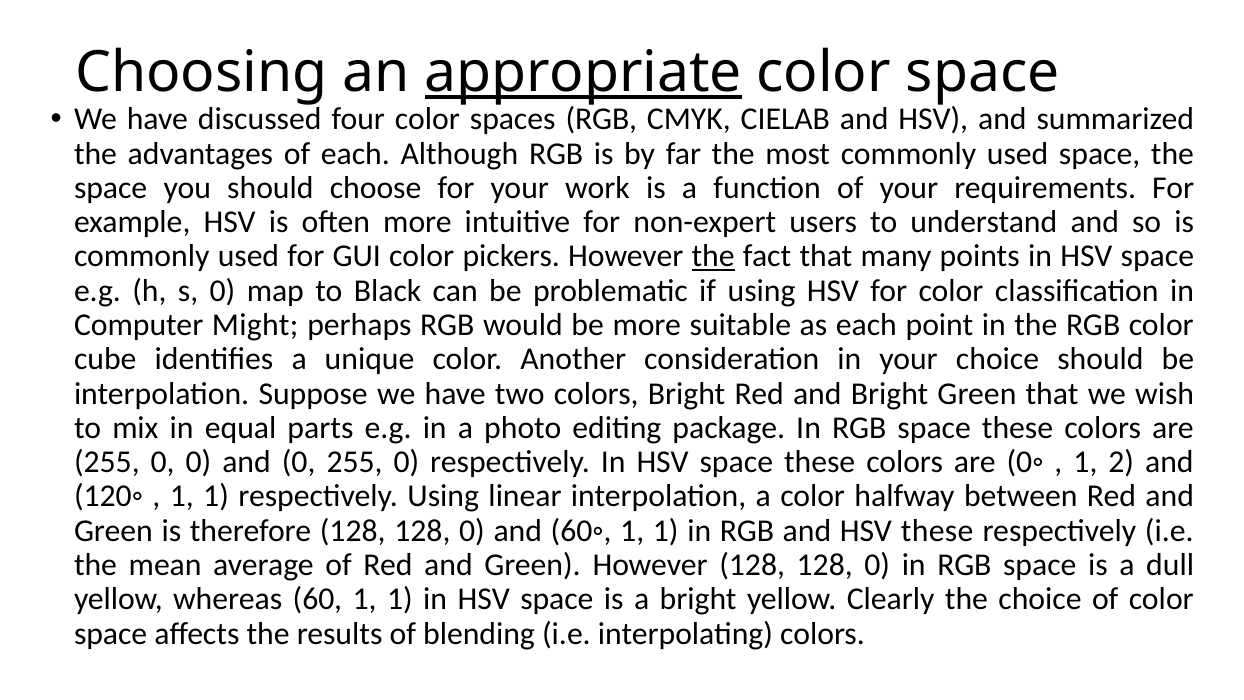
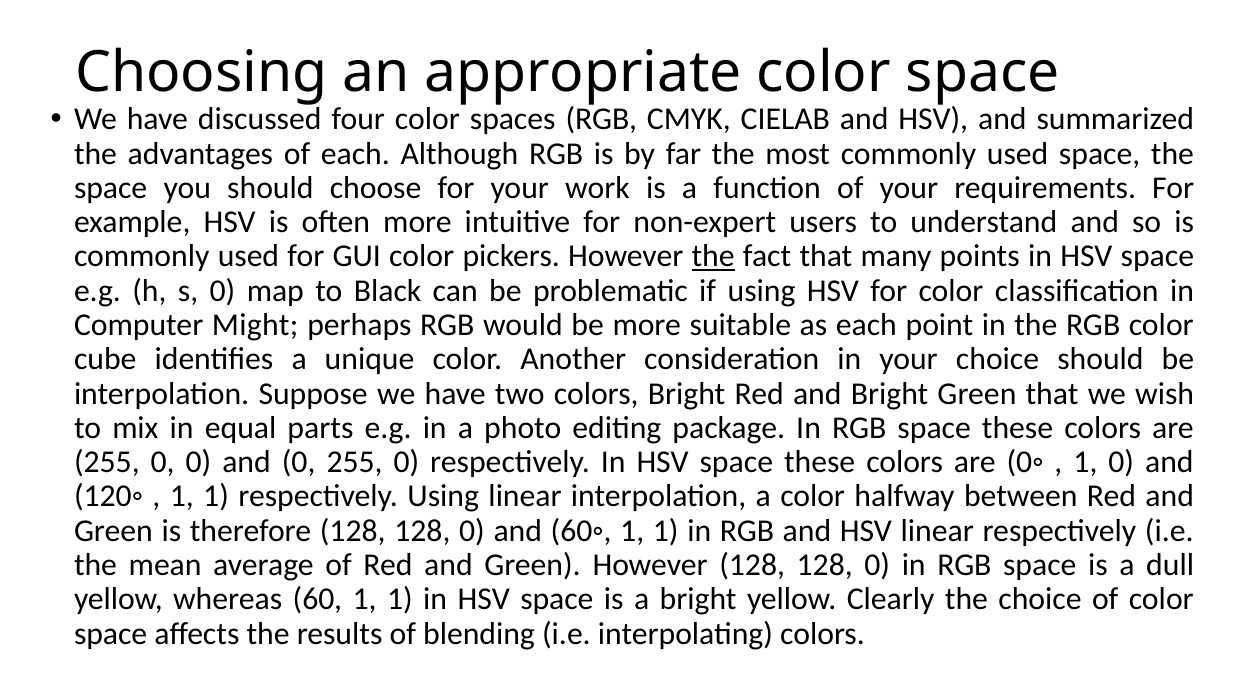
appropriate underline: present -> none
1 2: 2 -> 0
HSV these: these -> linear
